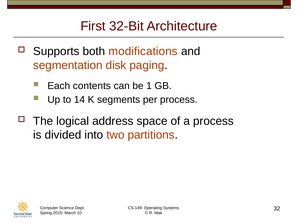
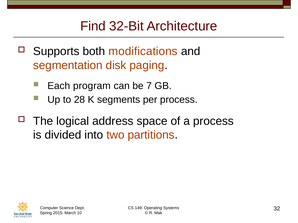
First: First -> Find
contents: contents -> program
1: 1 -> 7
14: 14 -> 28
